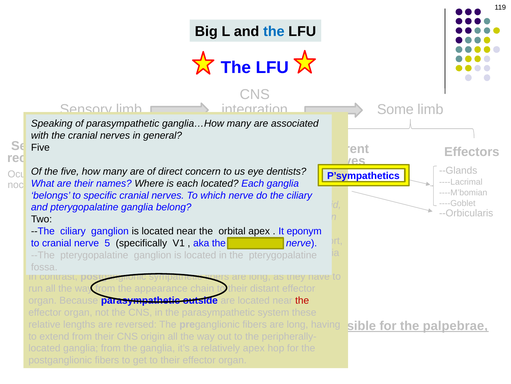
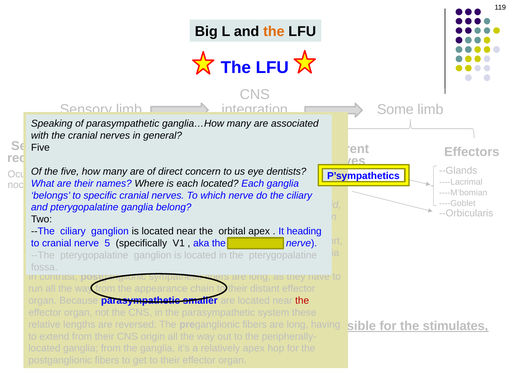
the at (274, 32) colour: blue -> orange
eponym: eponym -> heading
parasympathetic outside: outside -> smaller
palpebrae: palpebrae -> stimulates
